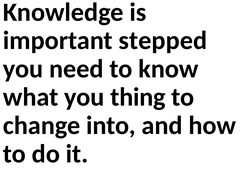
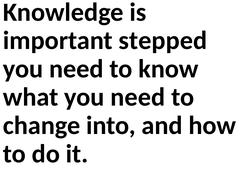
what you thing: thing -> need
